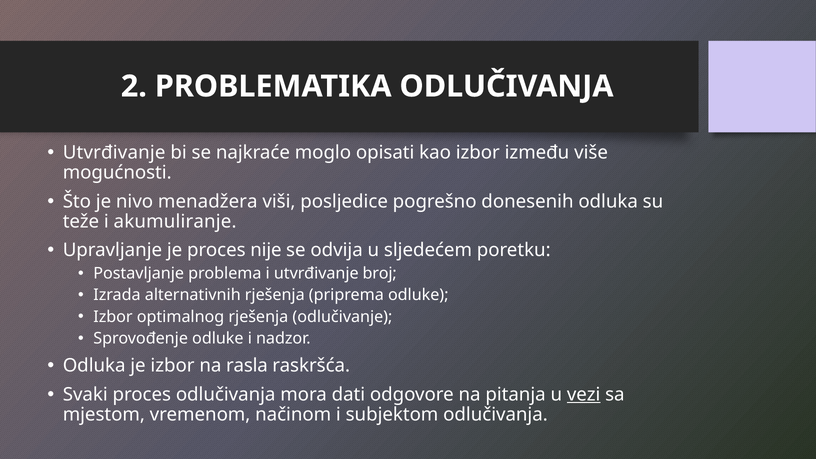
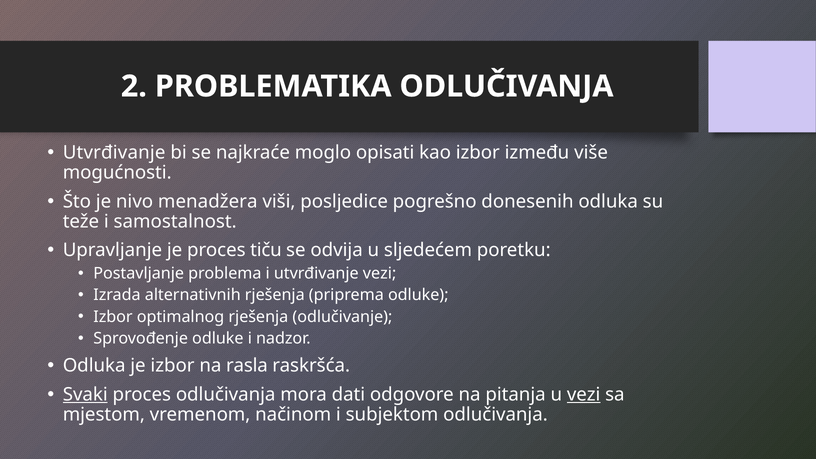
akumuliranje: akumuliranje -> samostalnost
nije: nije -> tiču
utvrđivanje broj: broj -> vezi
Svaki underline: none -> present
